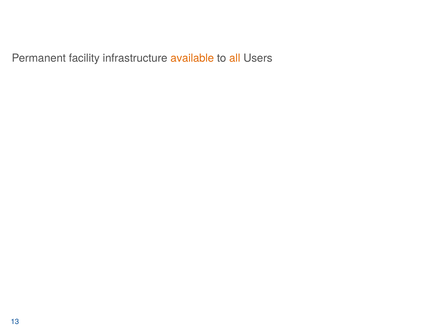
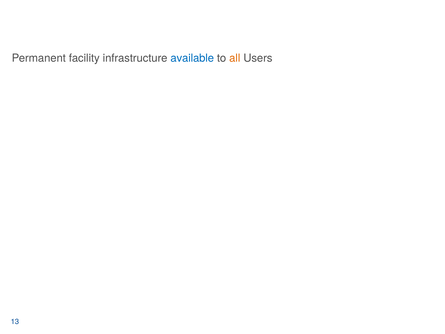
available colour: orange -> blue
